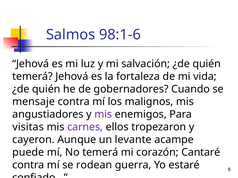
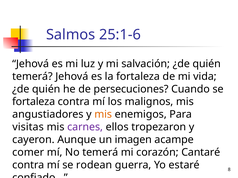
98:1-6: 98:1-6 -> 25:1-6
gobernadores: gobernadores -> persecuciones
mensaje at (34, 102): mensaje -> fortaleza
mis at (103, 115) colour: purple -> orange
levante: levante -> imagen
puede: puede -> comer
